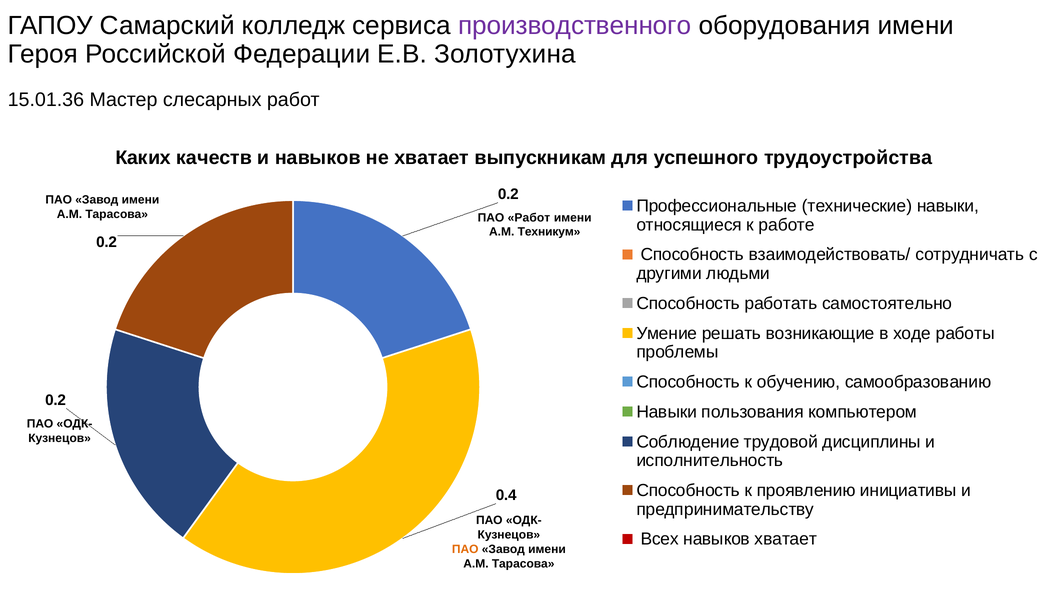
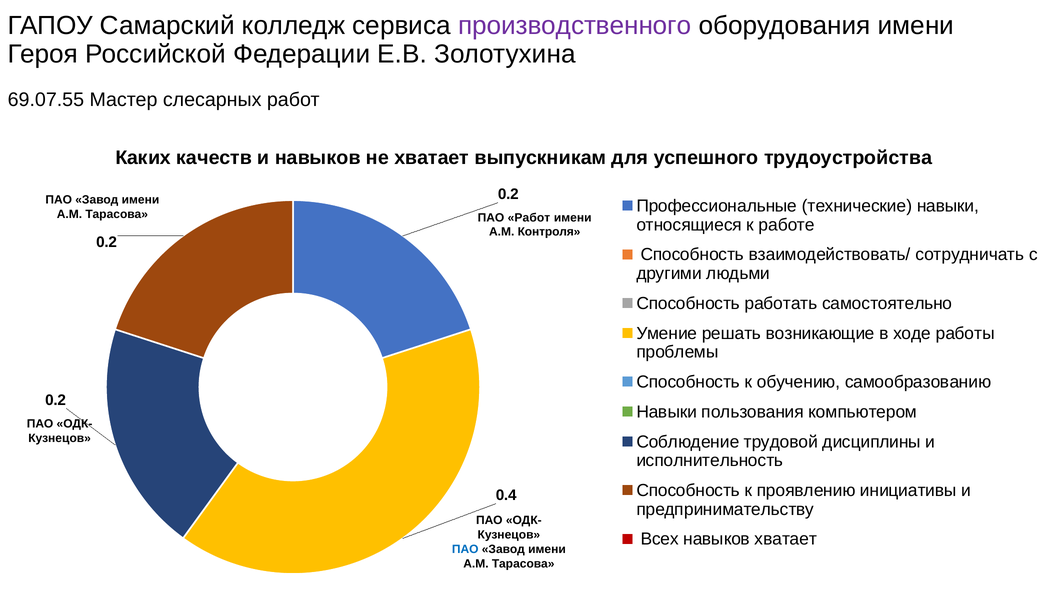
15.01.36: 15.01.36 -> 69.07.55
Техникум: Техникум -> Контроля
ПАО at (465, 550) colour: orange -> blue
